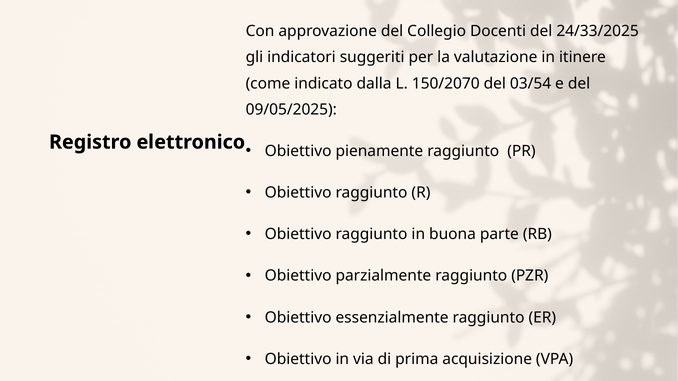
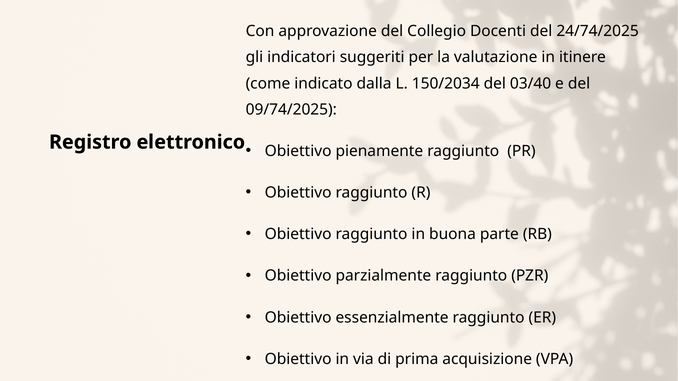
24/33/2025: 24/33/2025 -> 24/74/2025
150/2070: 150/2070 -> 150/2034
03/54: 03/54 -> 03/40
09/05/2025: 09/05/2025 -> 09/74/2025
